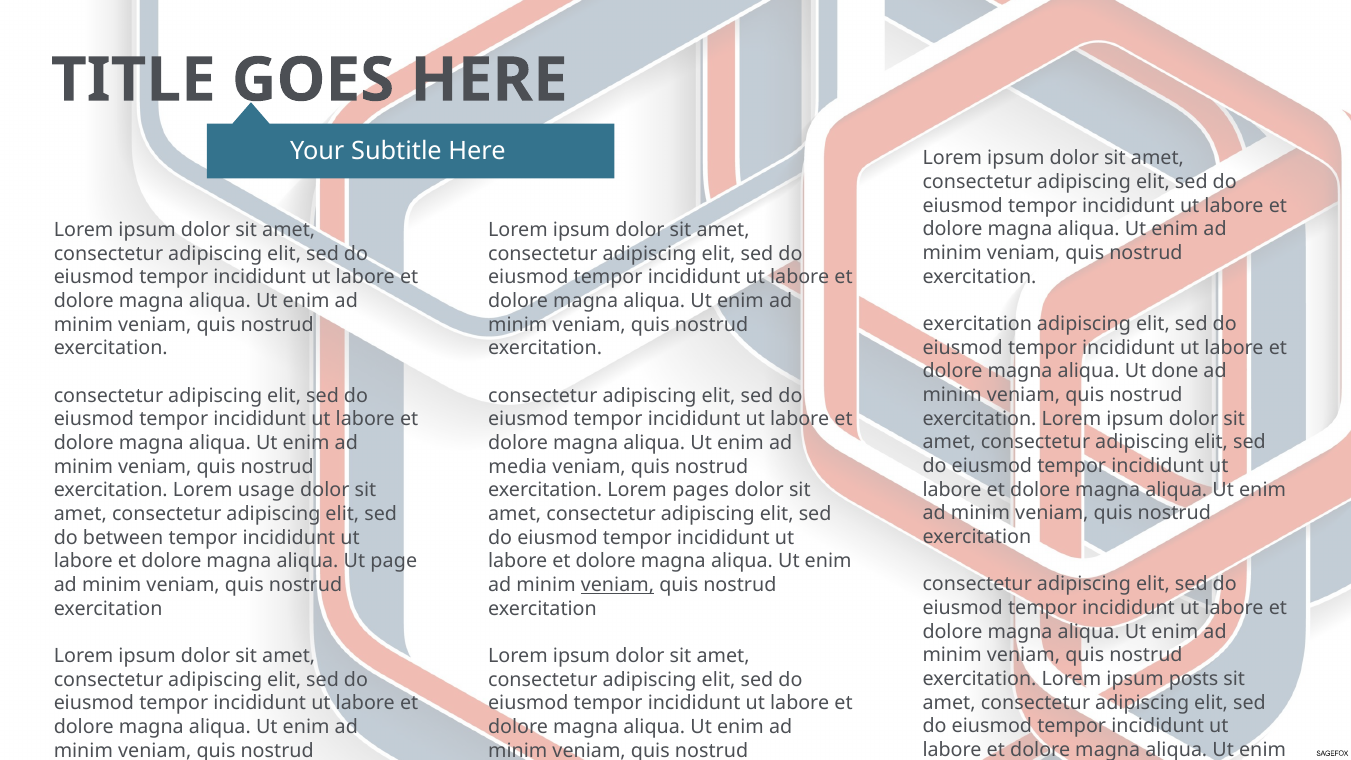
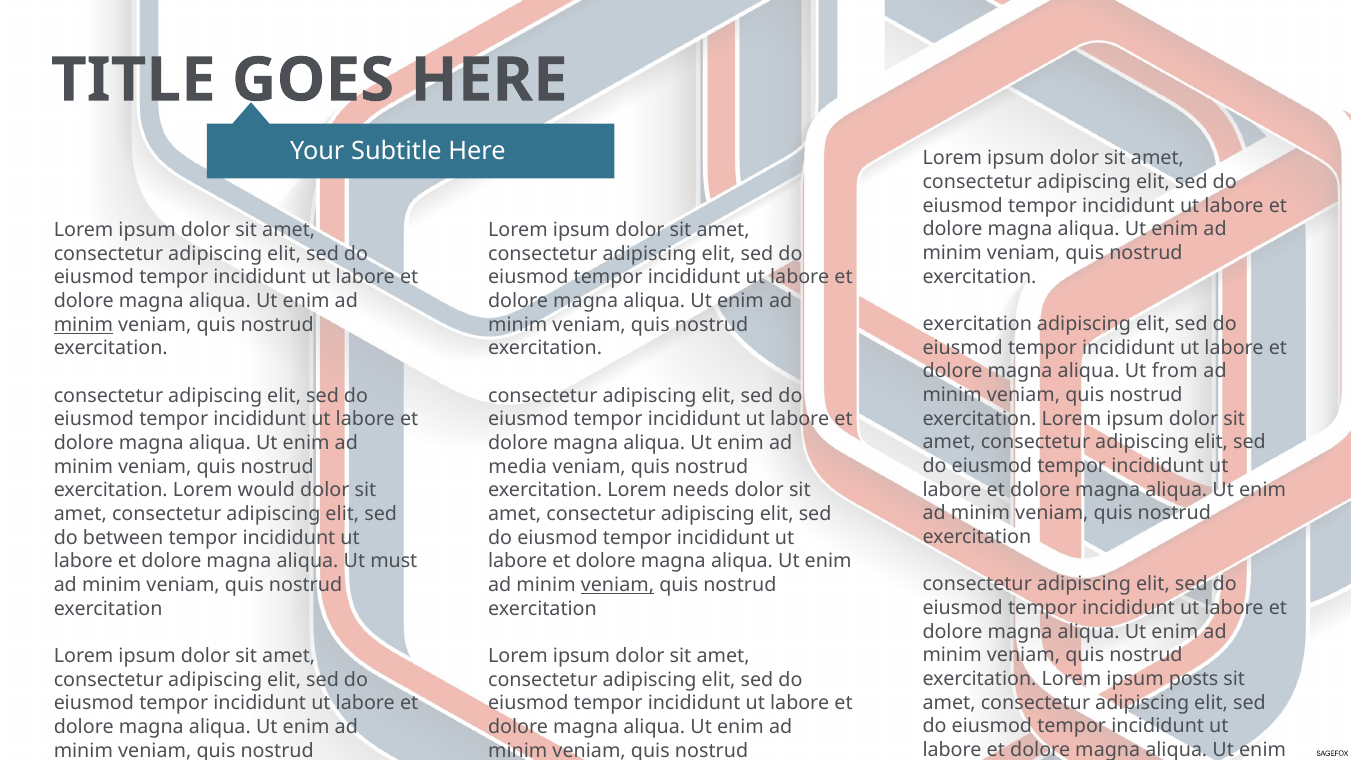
minim at (83, 325) underline: none -> present
done: done -> from
usage: usage -> would
pages: pages -> needs
page: page -> must
